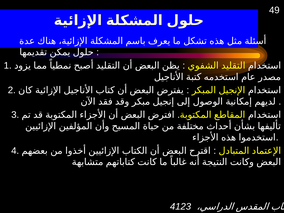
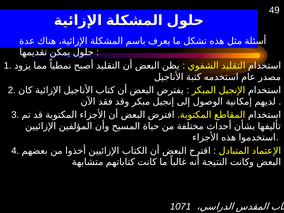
4123: 4123 -> 1071
